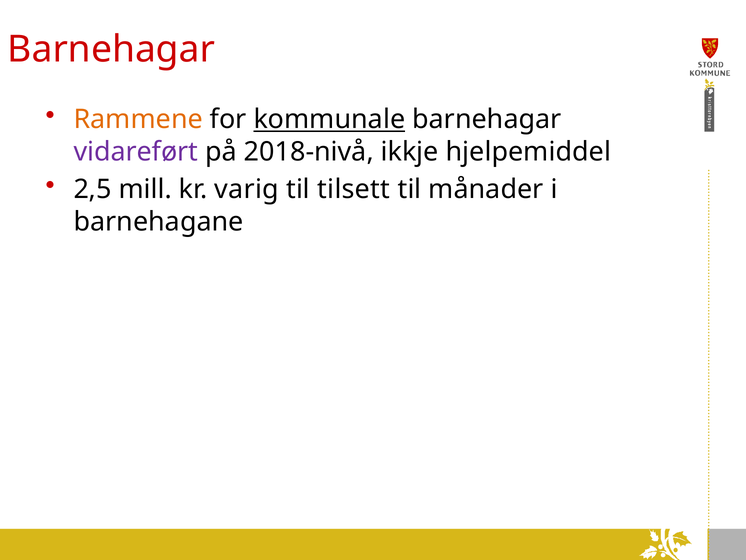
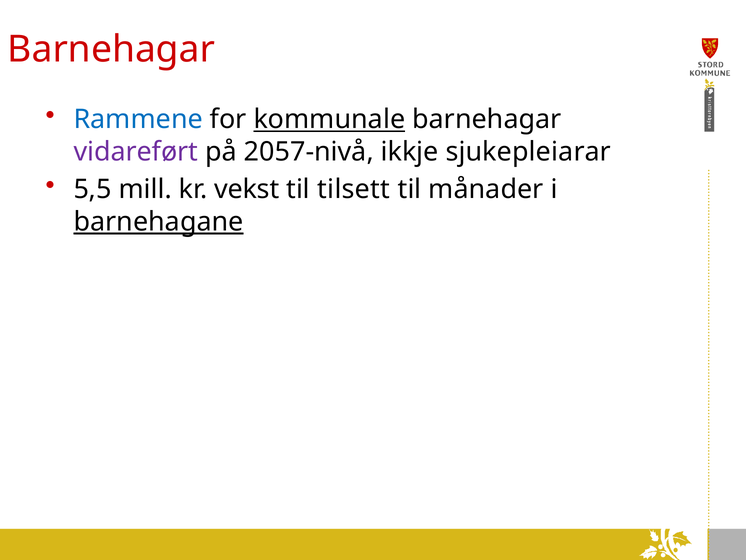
Rammene colour: orange -> blue
2018-nivå: 2018-nivå -> 2057-nivå
hjelpemiddel: hjelpemiddel -> sjukepleiarar
2,5: 2,5 -> 5,5
varig: varig -> vekst
barnehagane underline: none -> present
